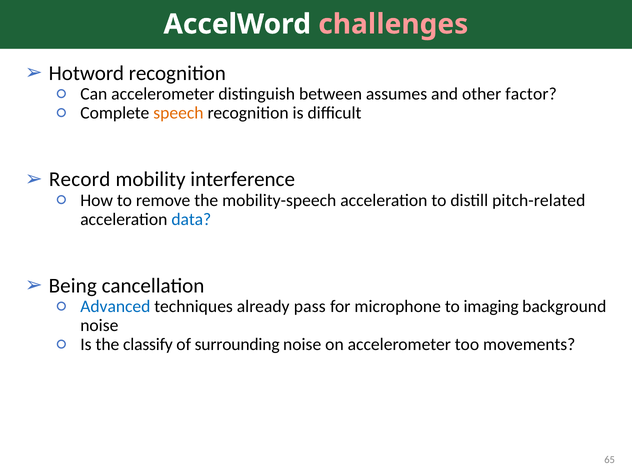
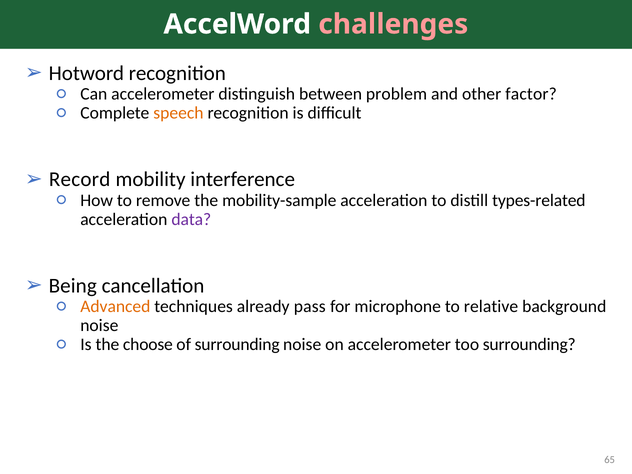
assumes: assumes -> problem
mobility-speech: mobility-speech -> mobility-sample
pitch-related: pitch-related -> types-related
data colour: blue -> purple
Advanced colour: blue -> orange
imaging: imaging -> relative
classify: classify -> choose
too movements: movements -> surrounding
